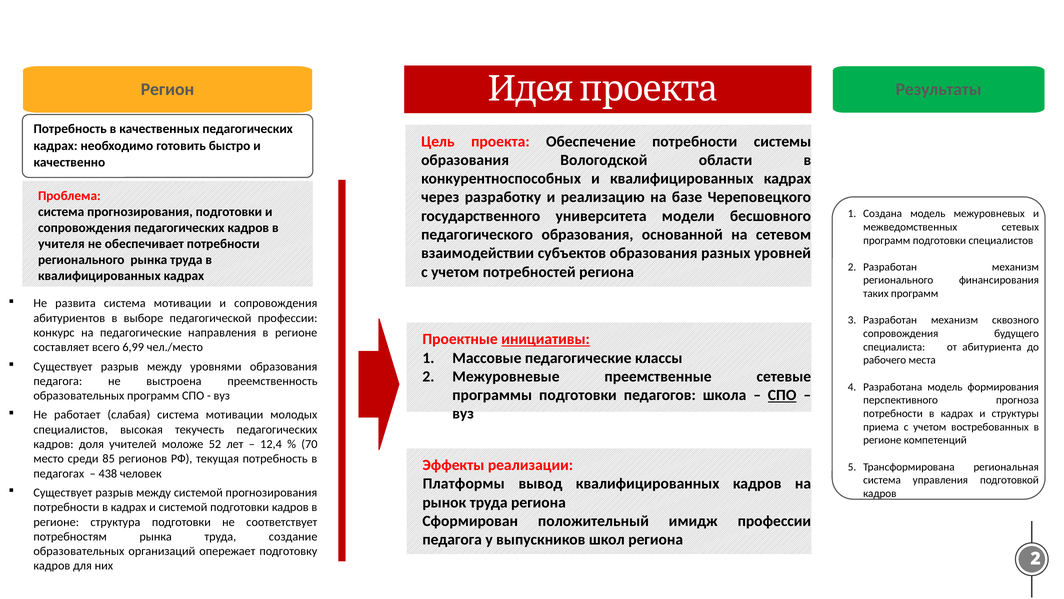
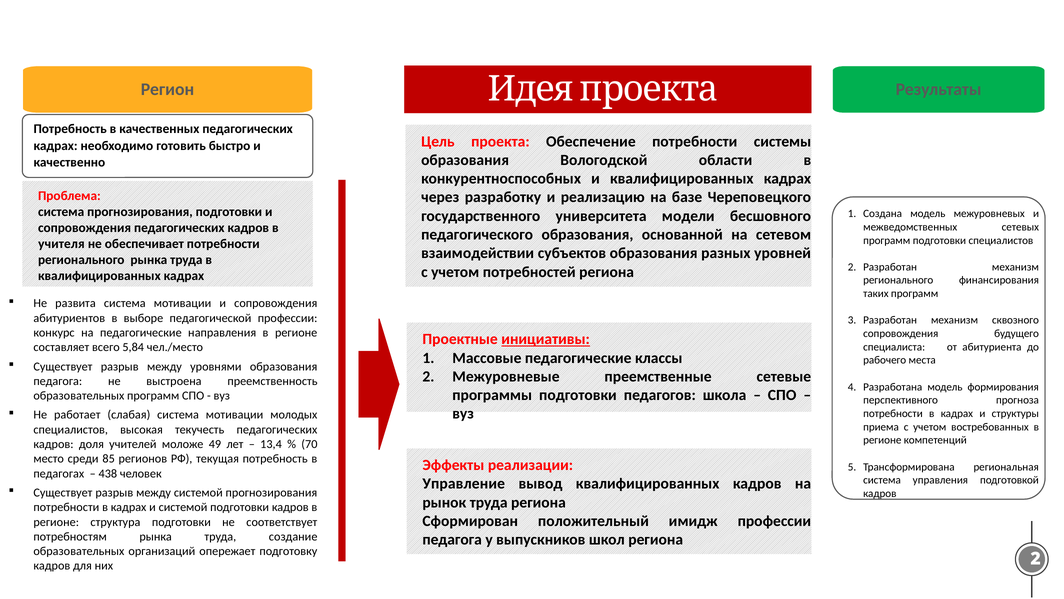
6,99: 6,99 -> 5,84
СПО at (782, 395) underline: present -> none
52: 52 -> 49
12,4: 12,4 -> 13,4
Платформы: Платформы -> Управление
